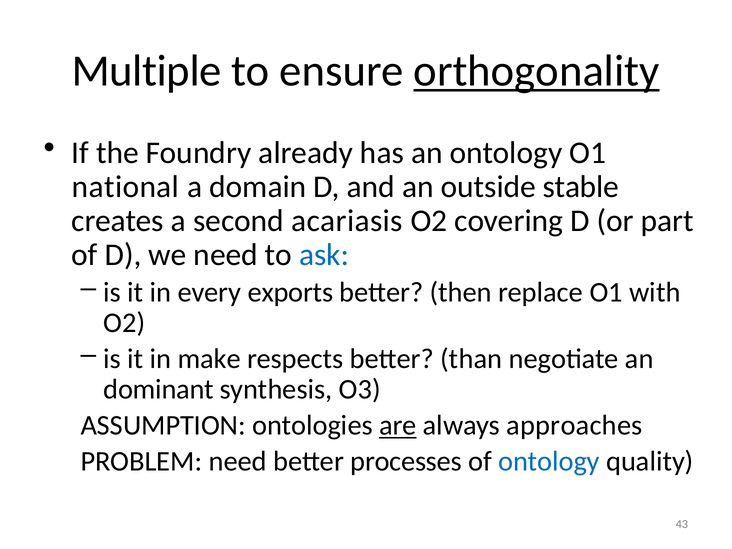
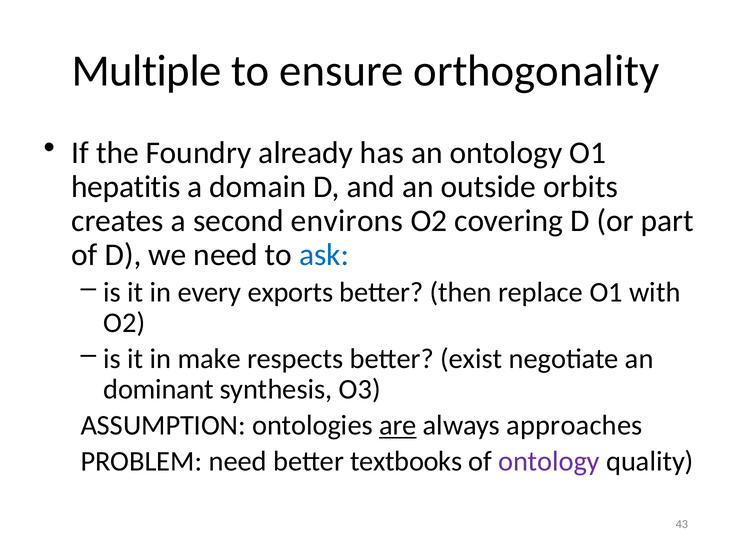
orthogonality underline: present -> none
national: national -> hepatitis
stable: stable -> orbits
acariasis: acariasis -> environs
than: than -> exist
processes: processes -> textbooks
ontology at (549, 461) colour: blue -> purple
